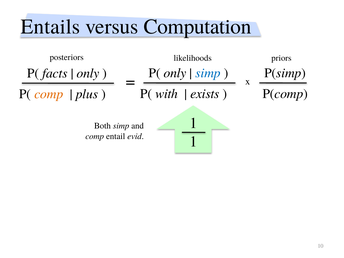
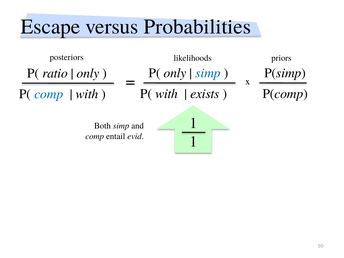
Entails: Entails -> Escape
Computation: Computation -> Probabilities
facts: facts -> ratio
comp at (49, 94) colour: orange -> blue
plus at (87, 94): plus -> with
